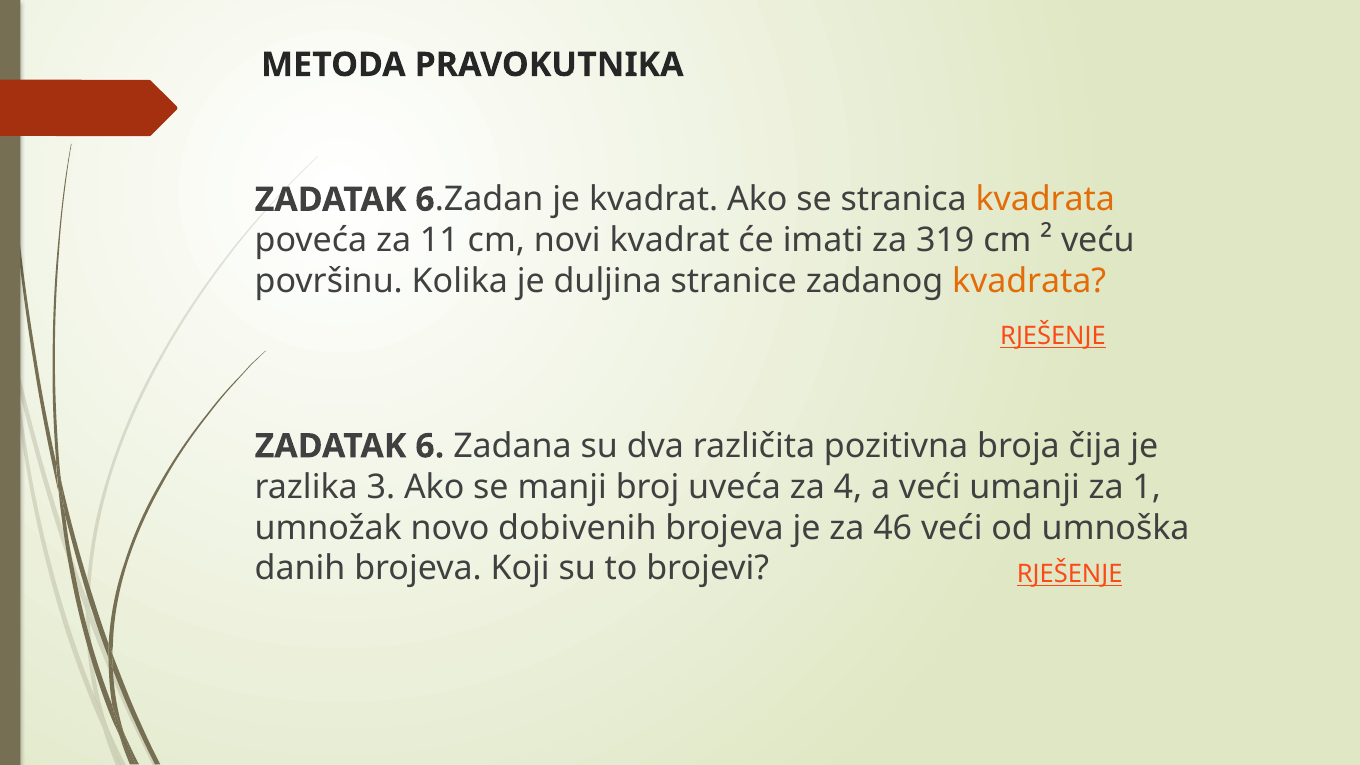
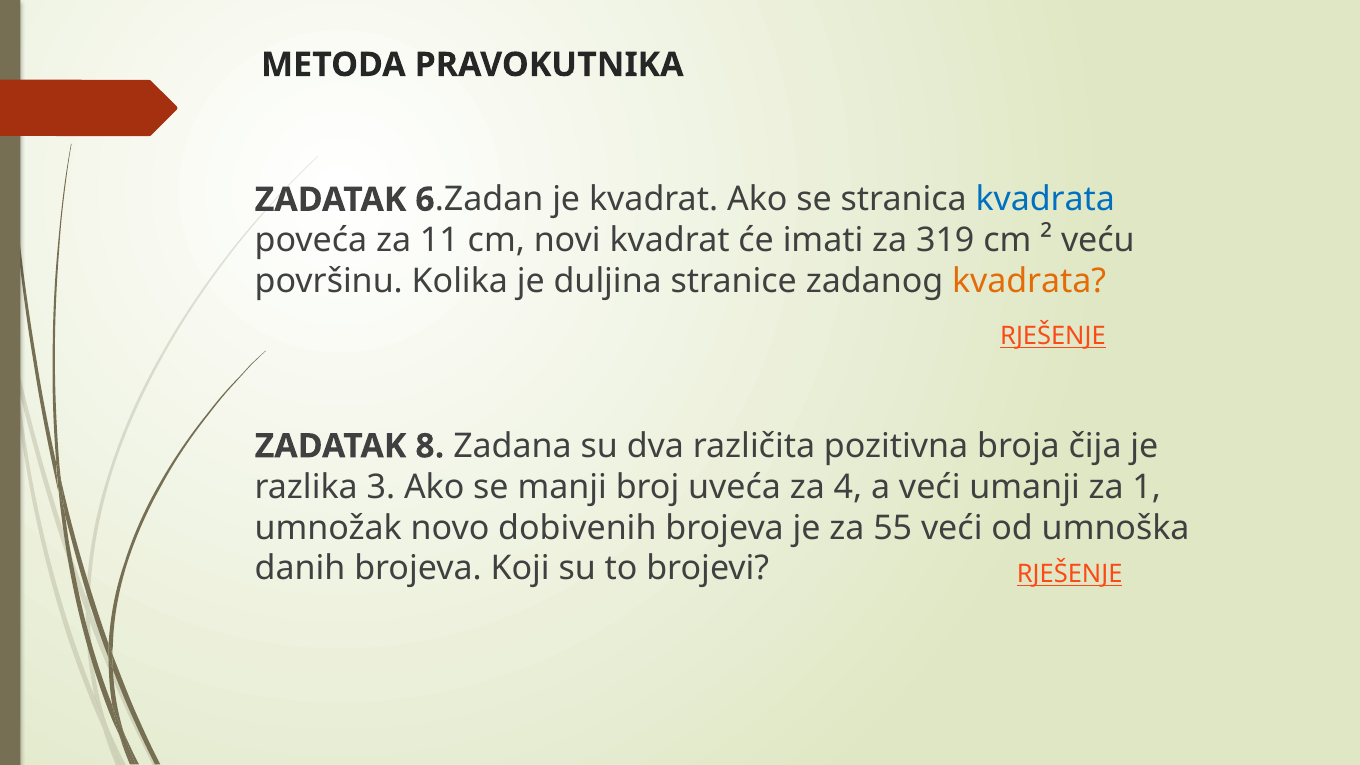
kvadrata at (1045, 200) colour: orange -> blue
6 at (430, 446): 6 -> 8
46: 46 -> 55
